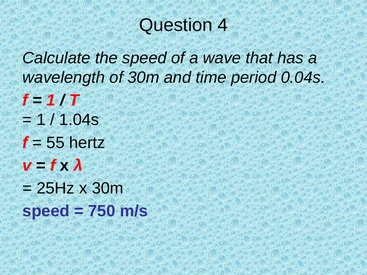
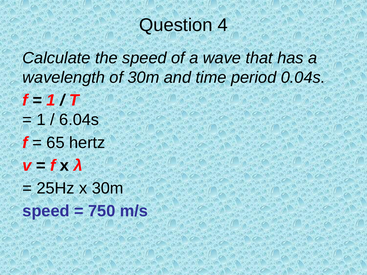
1.04s: 1.04s -> 6.04s
55: 55 -> 65
